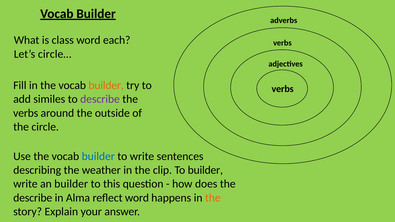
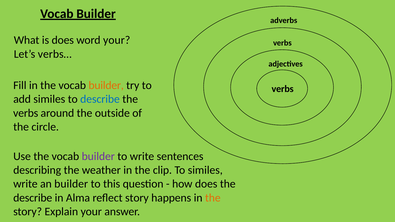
is class: class -> does
word each: each -> your
circle…: circle… -> verbs…
describe at (100, 99) colour: purple -> blue
builder at (98, 156) colour: blue -> purple
To builder: builder -> similes
reflect word: word -> story
